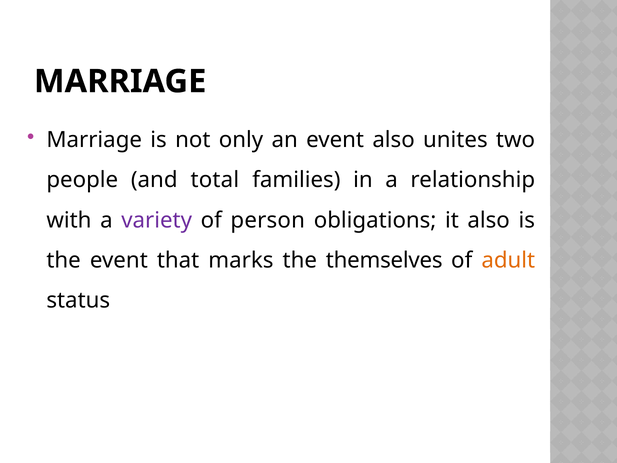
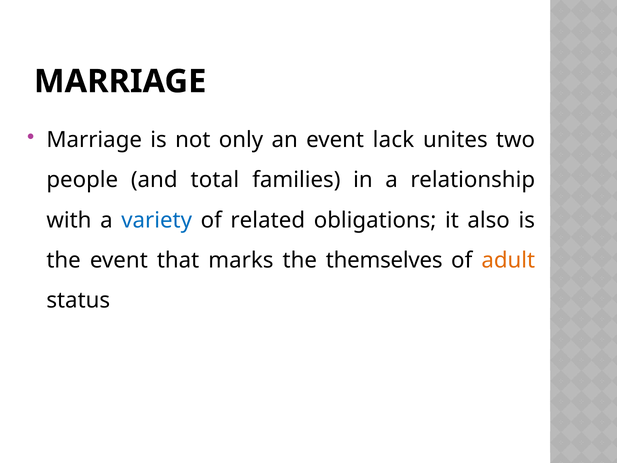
event also: also -> lack
variety colour: purple -> blue
person: person -> related
